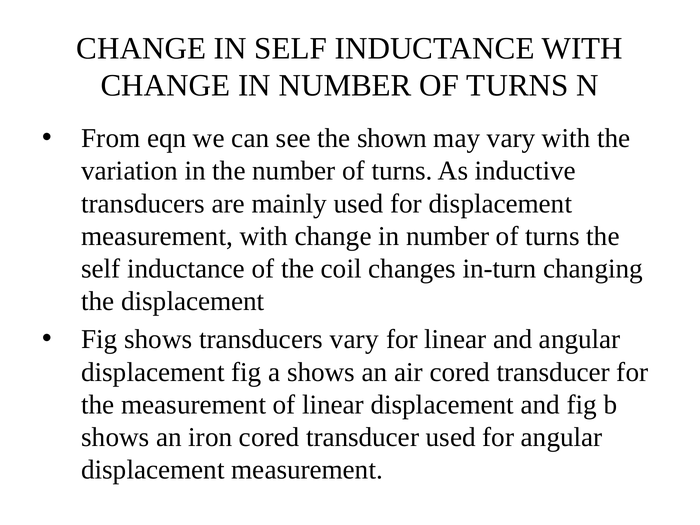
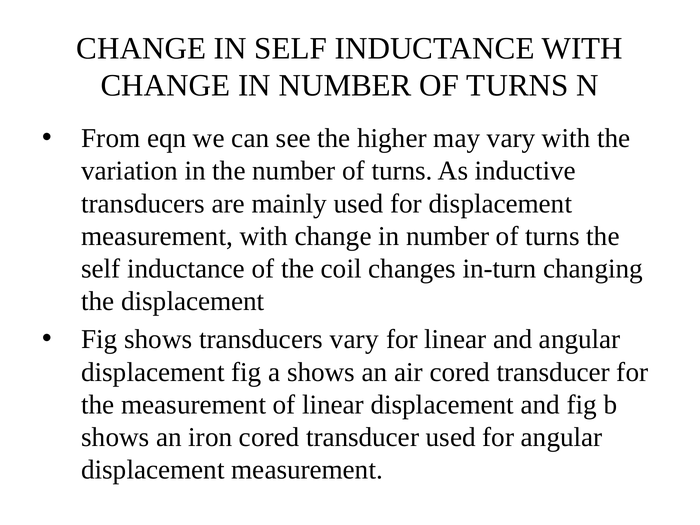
shown: shown -> higher
